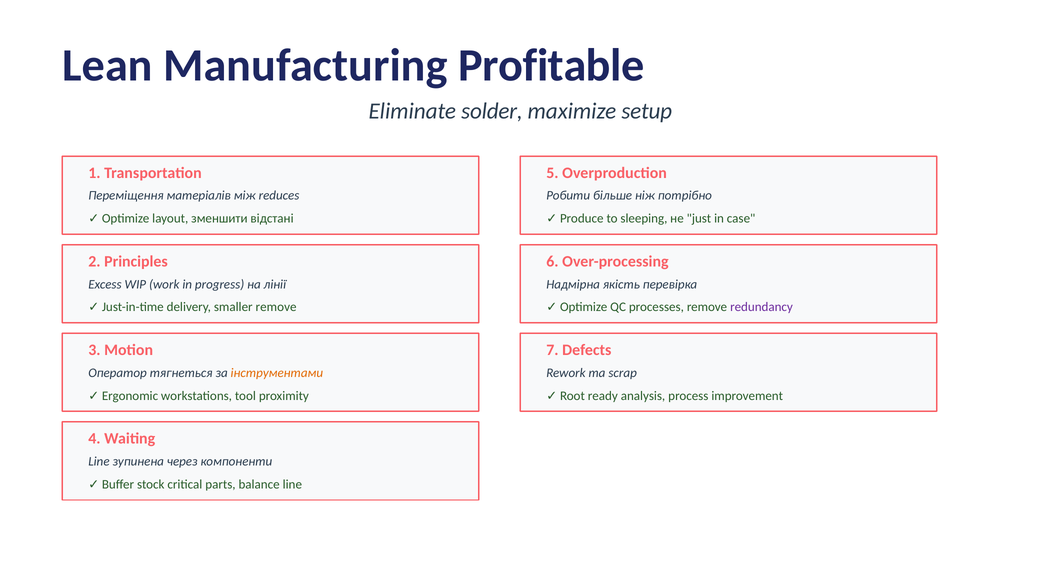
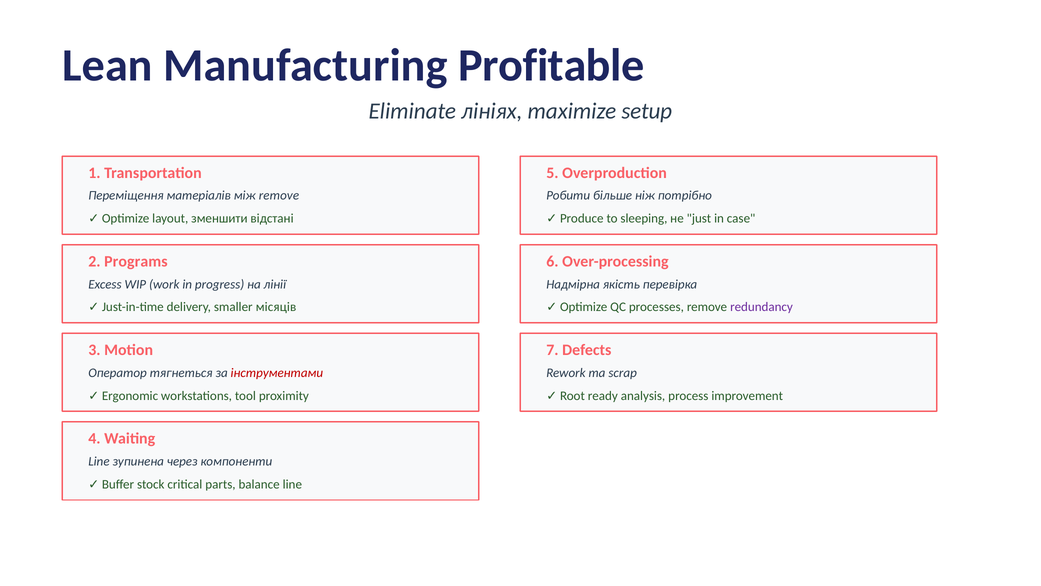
solder: solder -> лініях
між reduces: reduces -> remove
Principles: Principles -> Programs
smaller remove: remove -> місяців
інструментами colour: orange -> red
